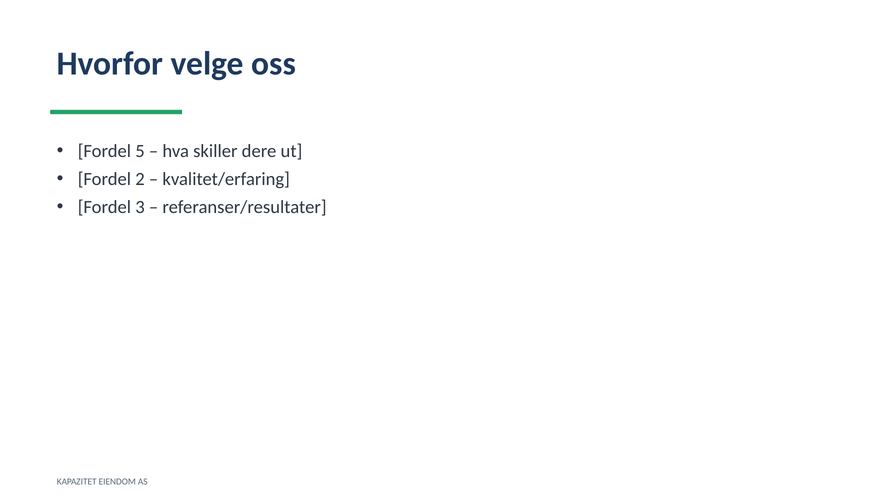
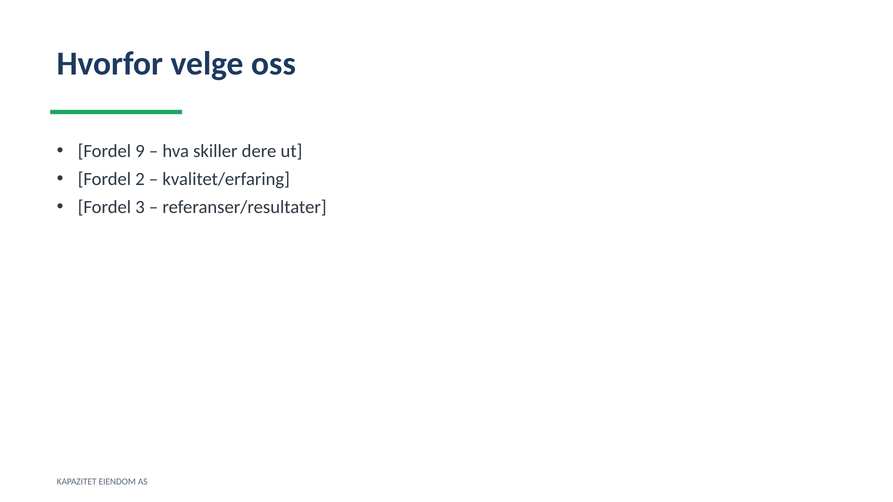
5: 5 -> 9
